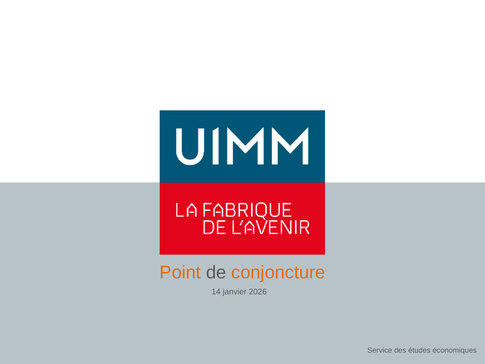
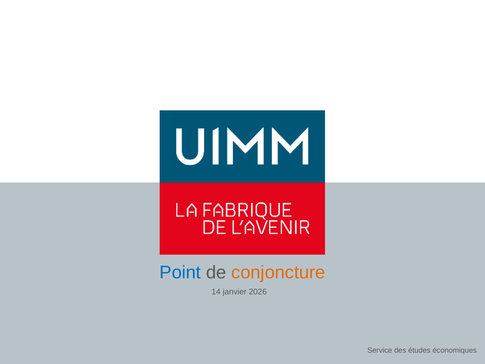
Point colour: orange -> blue
